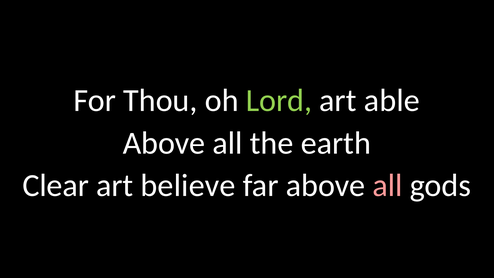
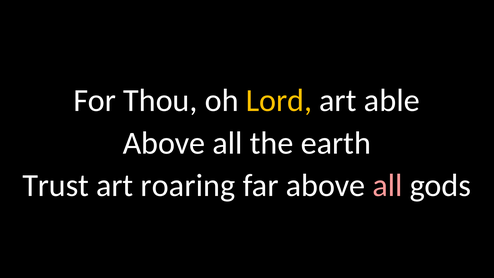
Lord colour: light green -> yellow
Clear: Clear -> Trust
believe: believe -> roaring
